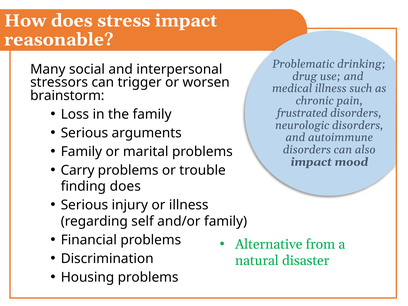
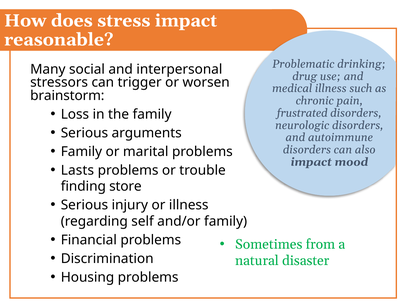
Carry: Carry -> Lasts
finding does: does -> store
Alternative: Alternative -> Sometimes
